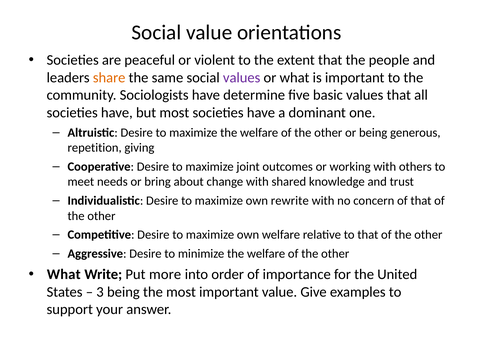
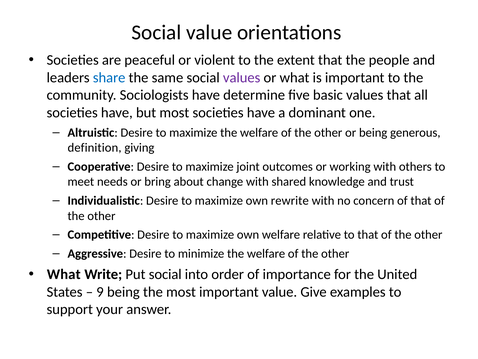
share colour: orange -> blue
repetition: repetition -> definition
Put more: more -> social
3: 3 -> 9
